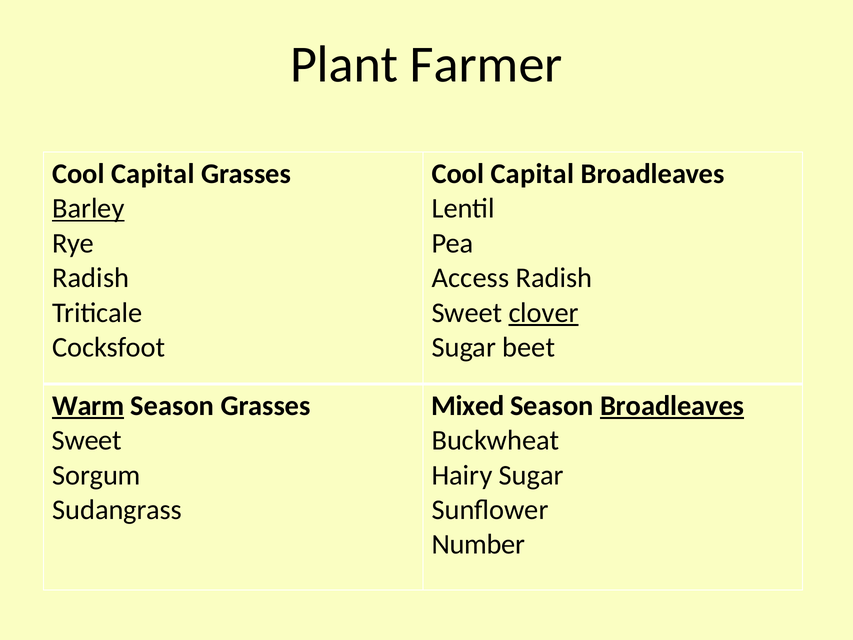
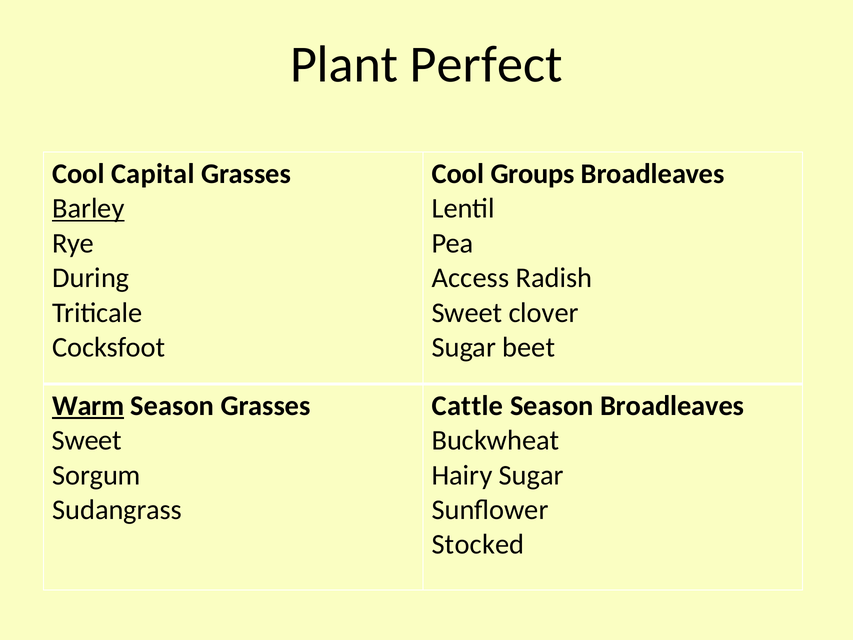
Farmer: Farmer -> Perfect
Capital at (532, 174): Capital -> Groups
Radish at (91, 278): Radish -> During
clover underline: present -> none
Mixed: Mixed -> Cattle
Broadleaves at (672, 406) underline: present -> none
Number: Number -> Stocked
